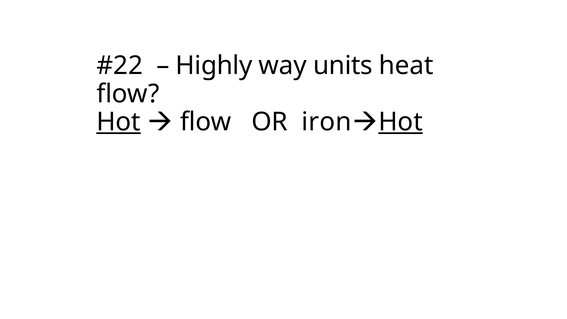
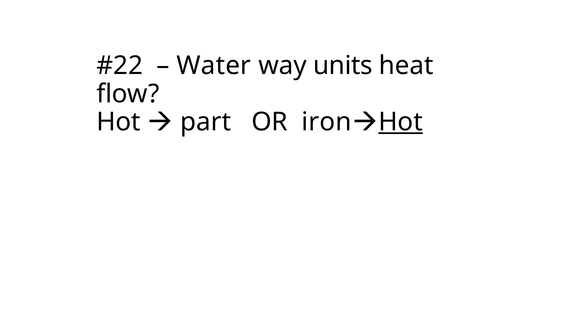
Highly: Highly -> Water
Hot at (119, 122) underline: present -> none
flow at (206, 122): flow -> part
